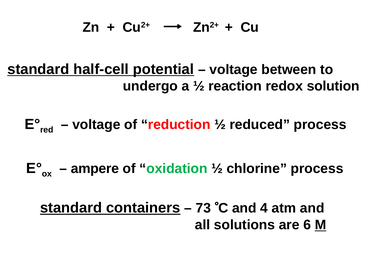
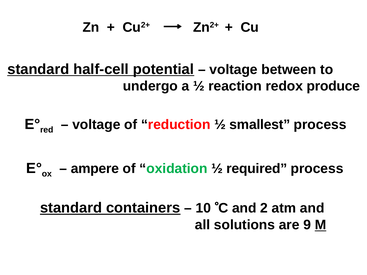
solution: solution -> produce
reduced: reduced -> smallest
chlorine: chlorine -> required
73: 73 -> 10
4: 4 -> 2
6: 6 -> 9
